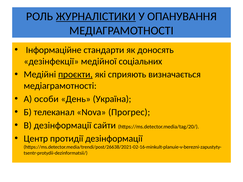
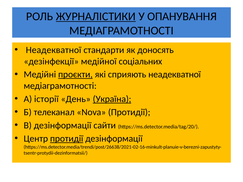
Інформаційне at (54, 50): Інформаційне -> Неадекватної
сприяють визначається: визначається -> неадекватної
особи: особи -> історії
Україна underline: none -> present
Nova Прогрес: Прогрес -> Протидії
протидії at (67, 139) underline: none -> present
